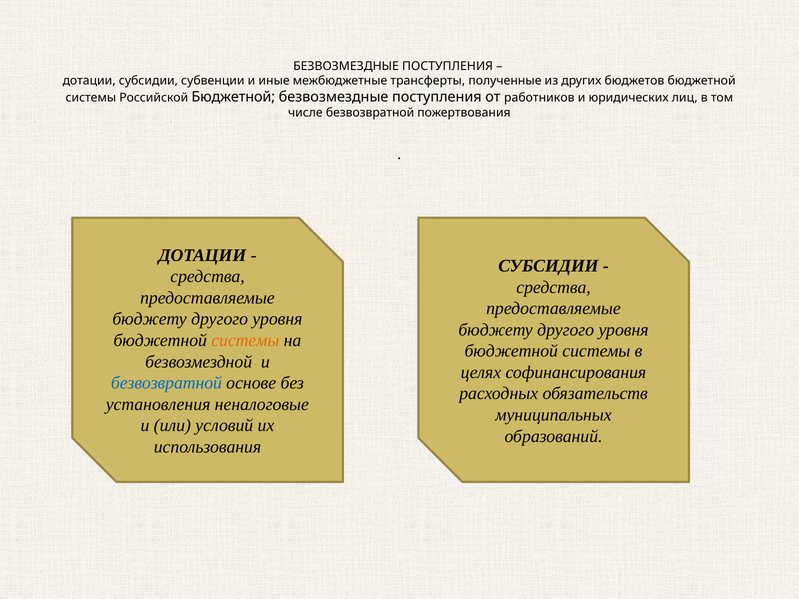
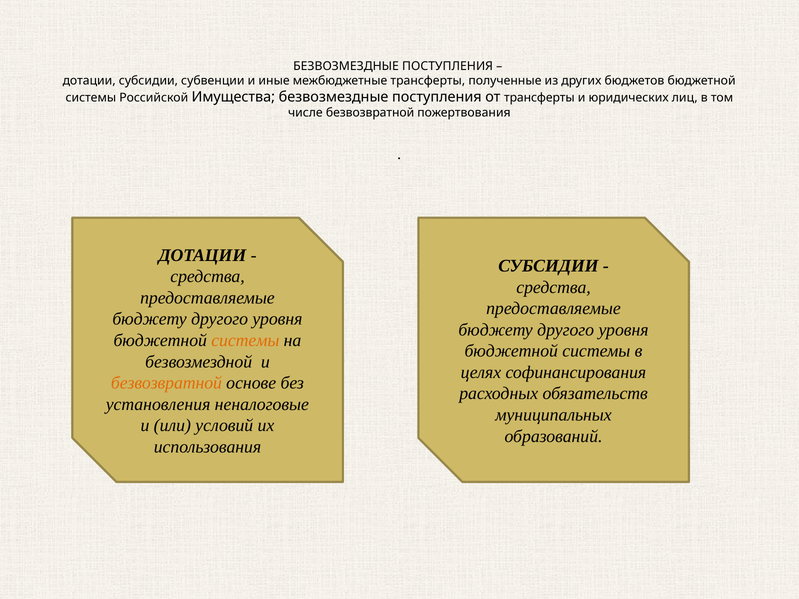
Российской Бюджетной: Бюджетной -> Имущества
от работников: работников -> трансферты
безвозвратной at (166, 383) colour: blue -> orange
